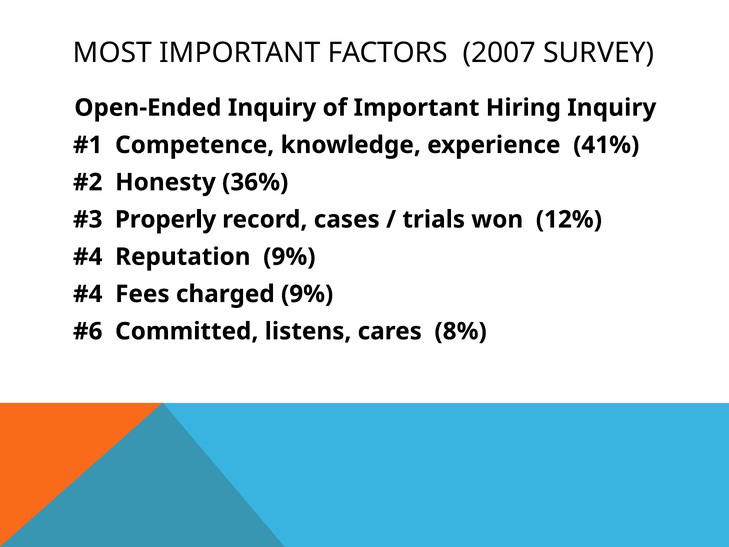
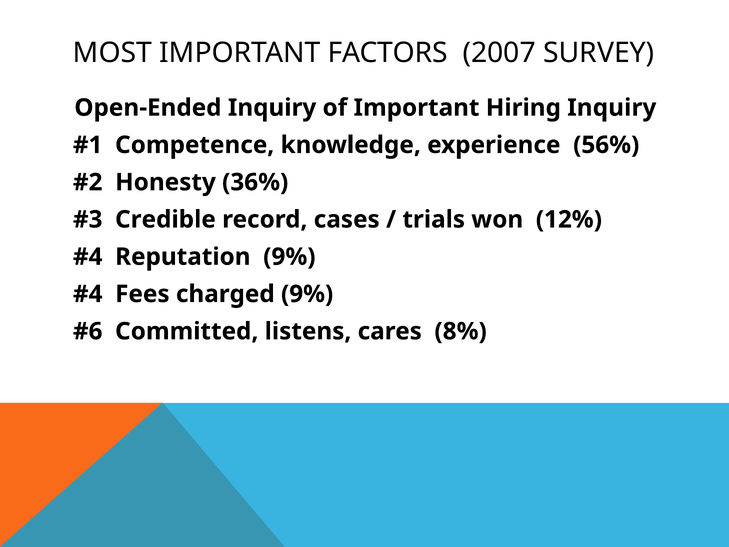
41%: 41% -> 56%
Properly: Properly -> Credible
